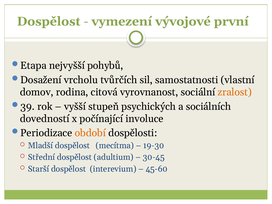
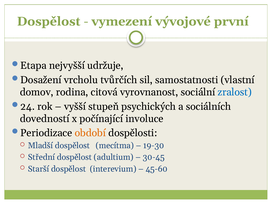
pohybů: pohybů -> udržuje
zralost colour: orange -> blue
39: 39 -> 24
